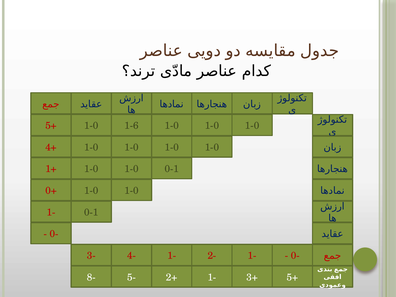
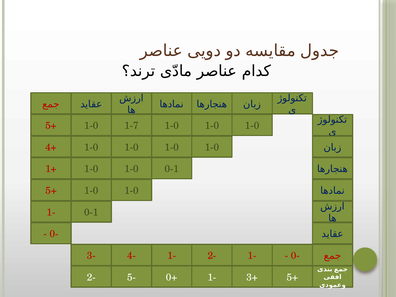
1-6: 1-6 -> 1-7
0+ at (51, 191): 0+ -> 5+
8- at (91, 277): 8- -> 2-
2+: 2+ -> 0+
